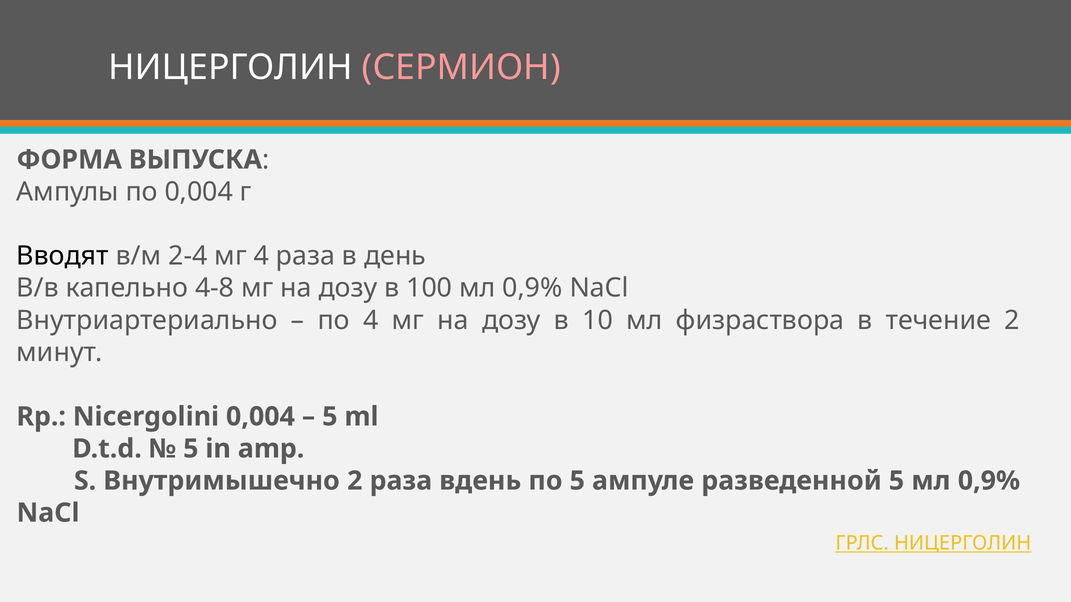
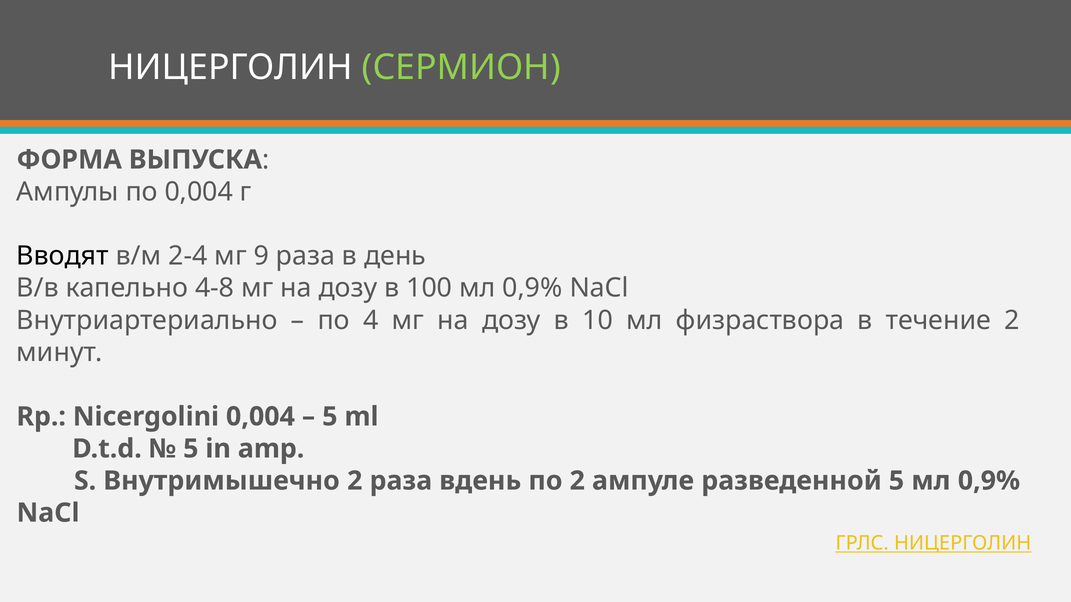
СЕРМИОН colour: pink -> light green
мг 4: 4 -> 9
по 5: 5 -> 2
